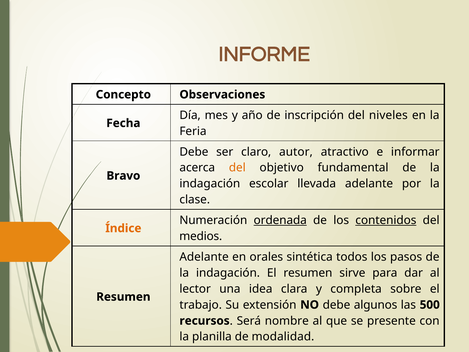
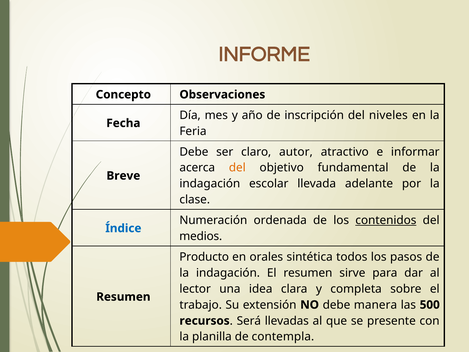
Bravo: Bravo -> Breve
ordenada underline: present -> none
Índice colour: orange -> blue
Adelante at (204, 257): Adelante -> Producto
algunos: algunos -> manera
nombre: nombre -> llevadas
modalidad: modalidad -> contempla
